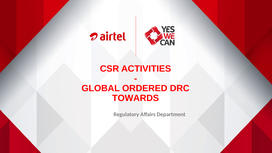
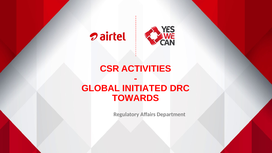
ORDERED: ORDERED -> INITIATED
